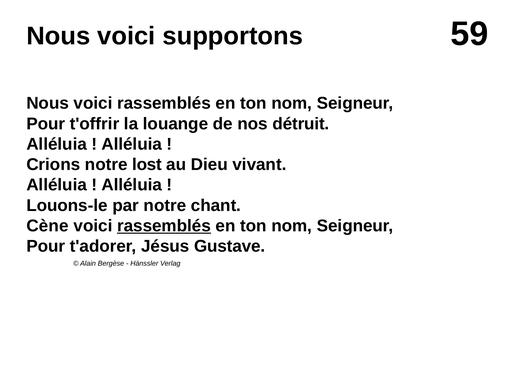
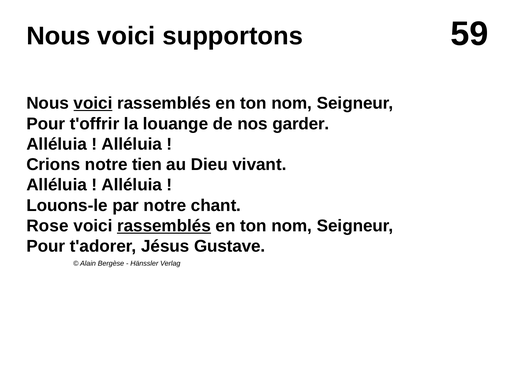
voici at (93, 103) underline: none -> present
détruit: détruit -> garder
lost: lost -> tien
Cène: Cène -> Rose
